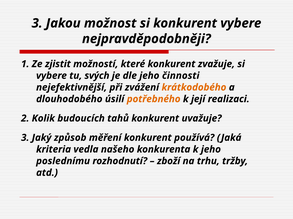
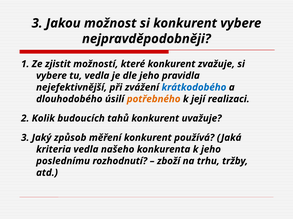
tu svých: svých -> vedla
činnosti: činnosti -> pravidla
krátkodobého colour: orange -> blue
